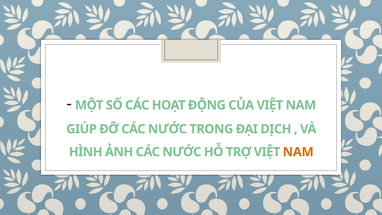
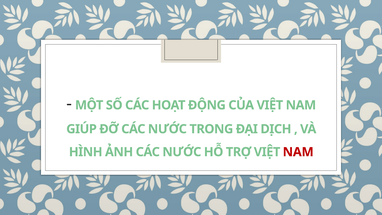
NAM at (298, 152) colour: orange -> red
